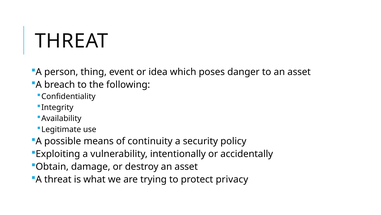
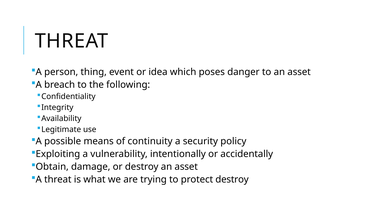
protect privacy: privacy -> destroy
